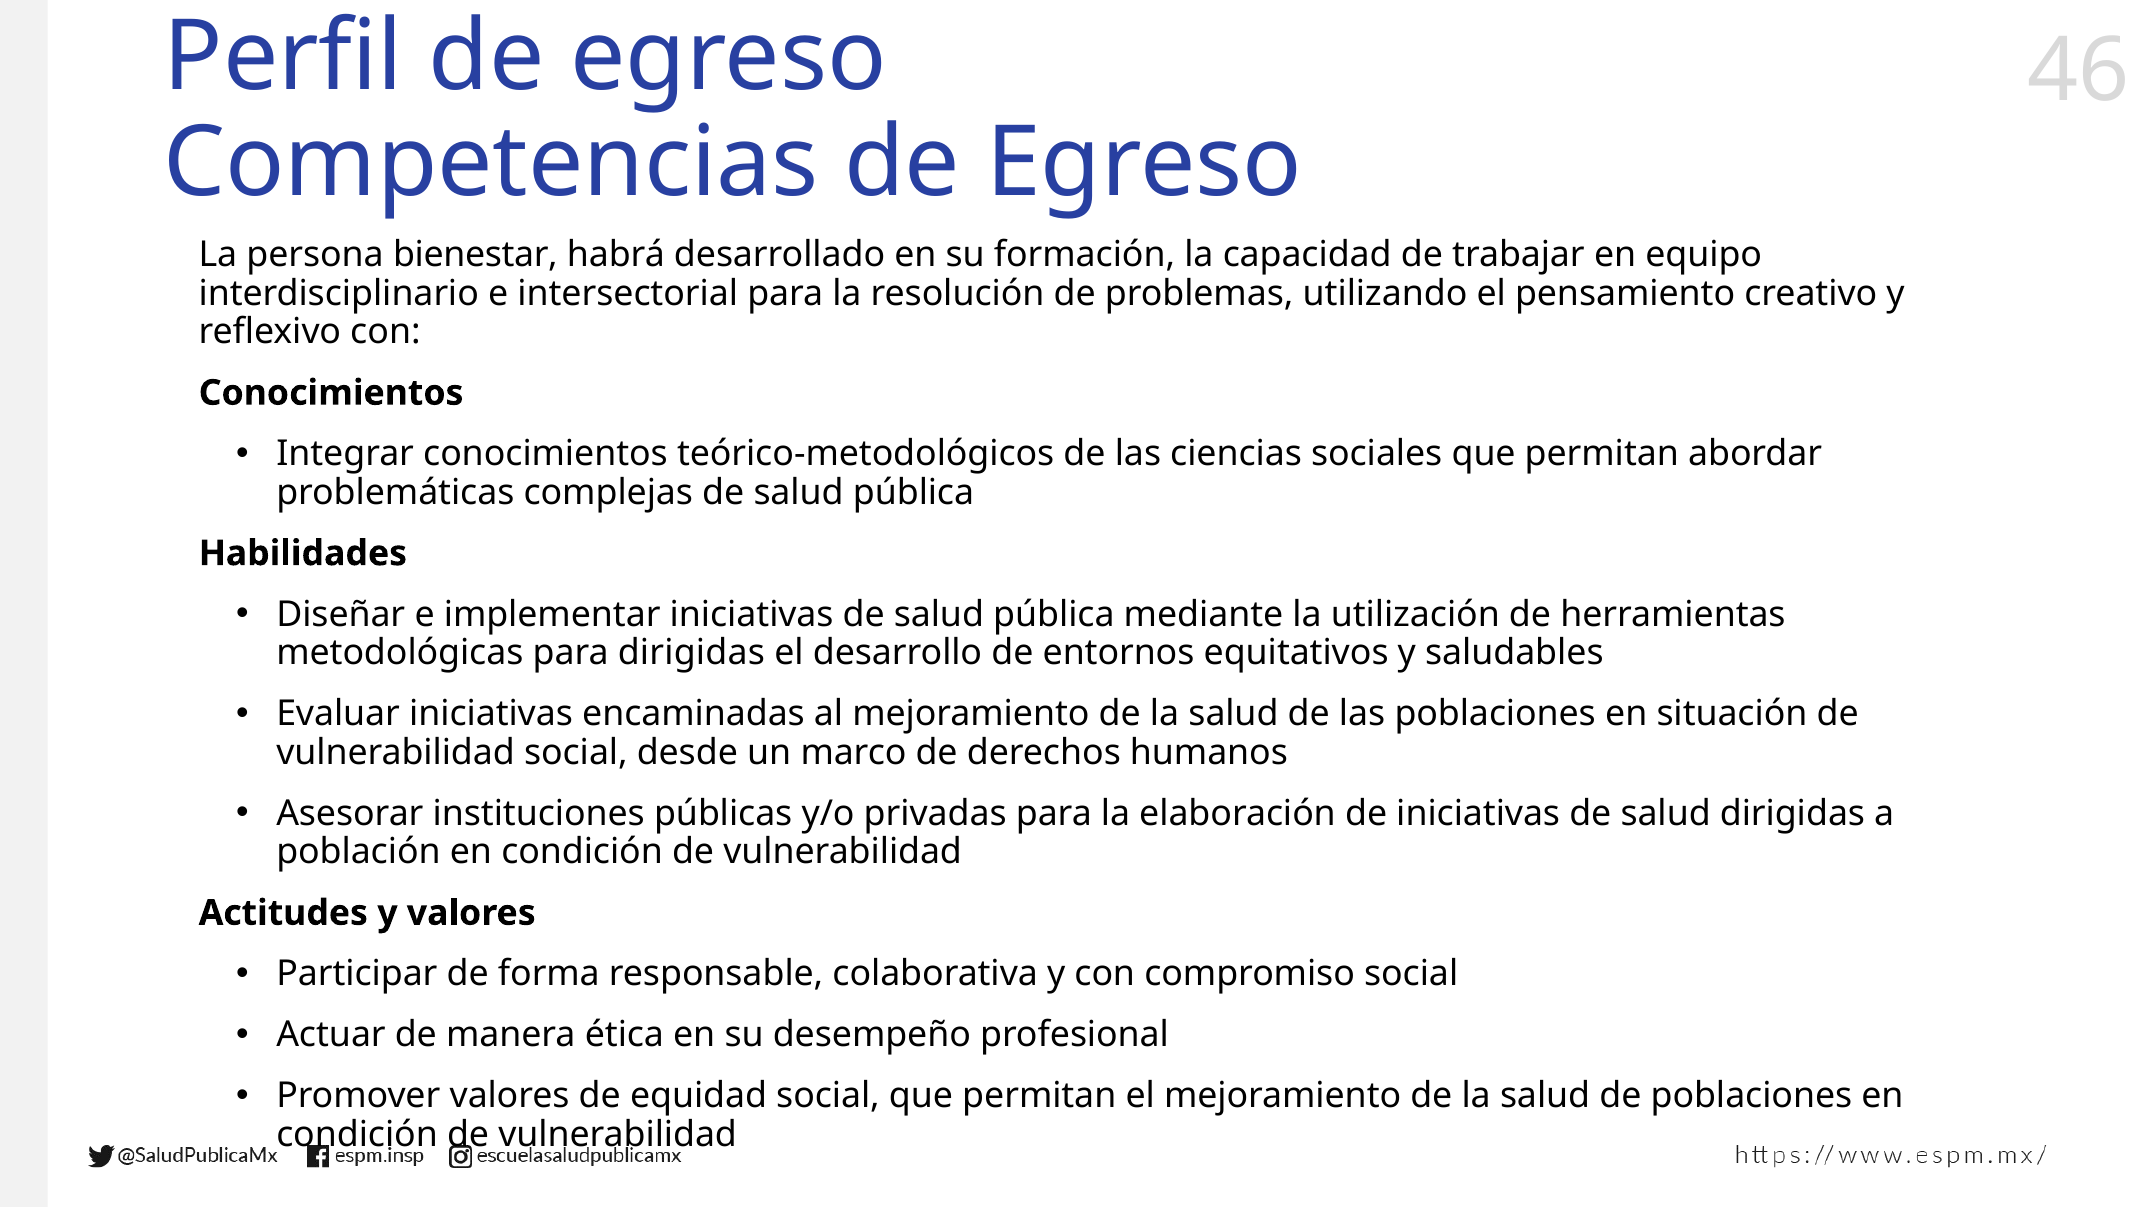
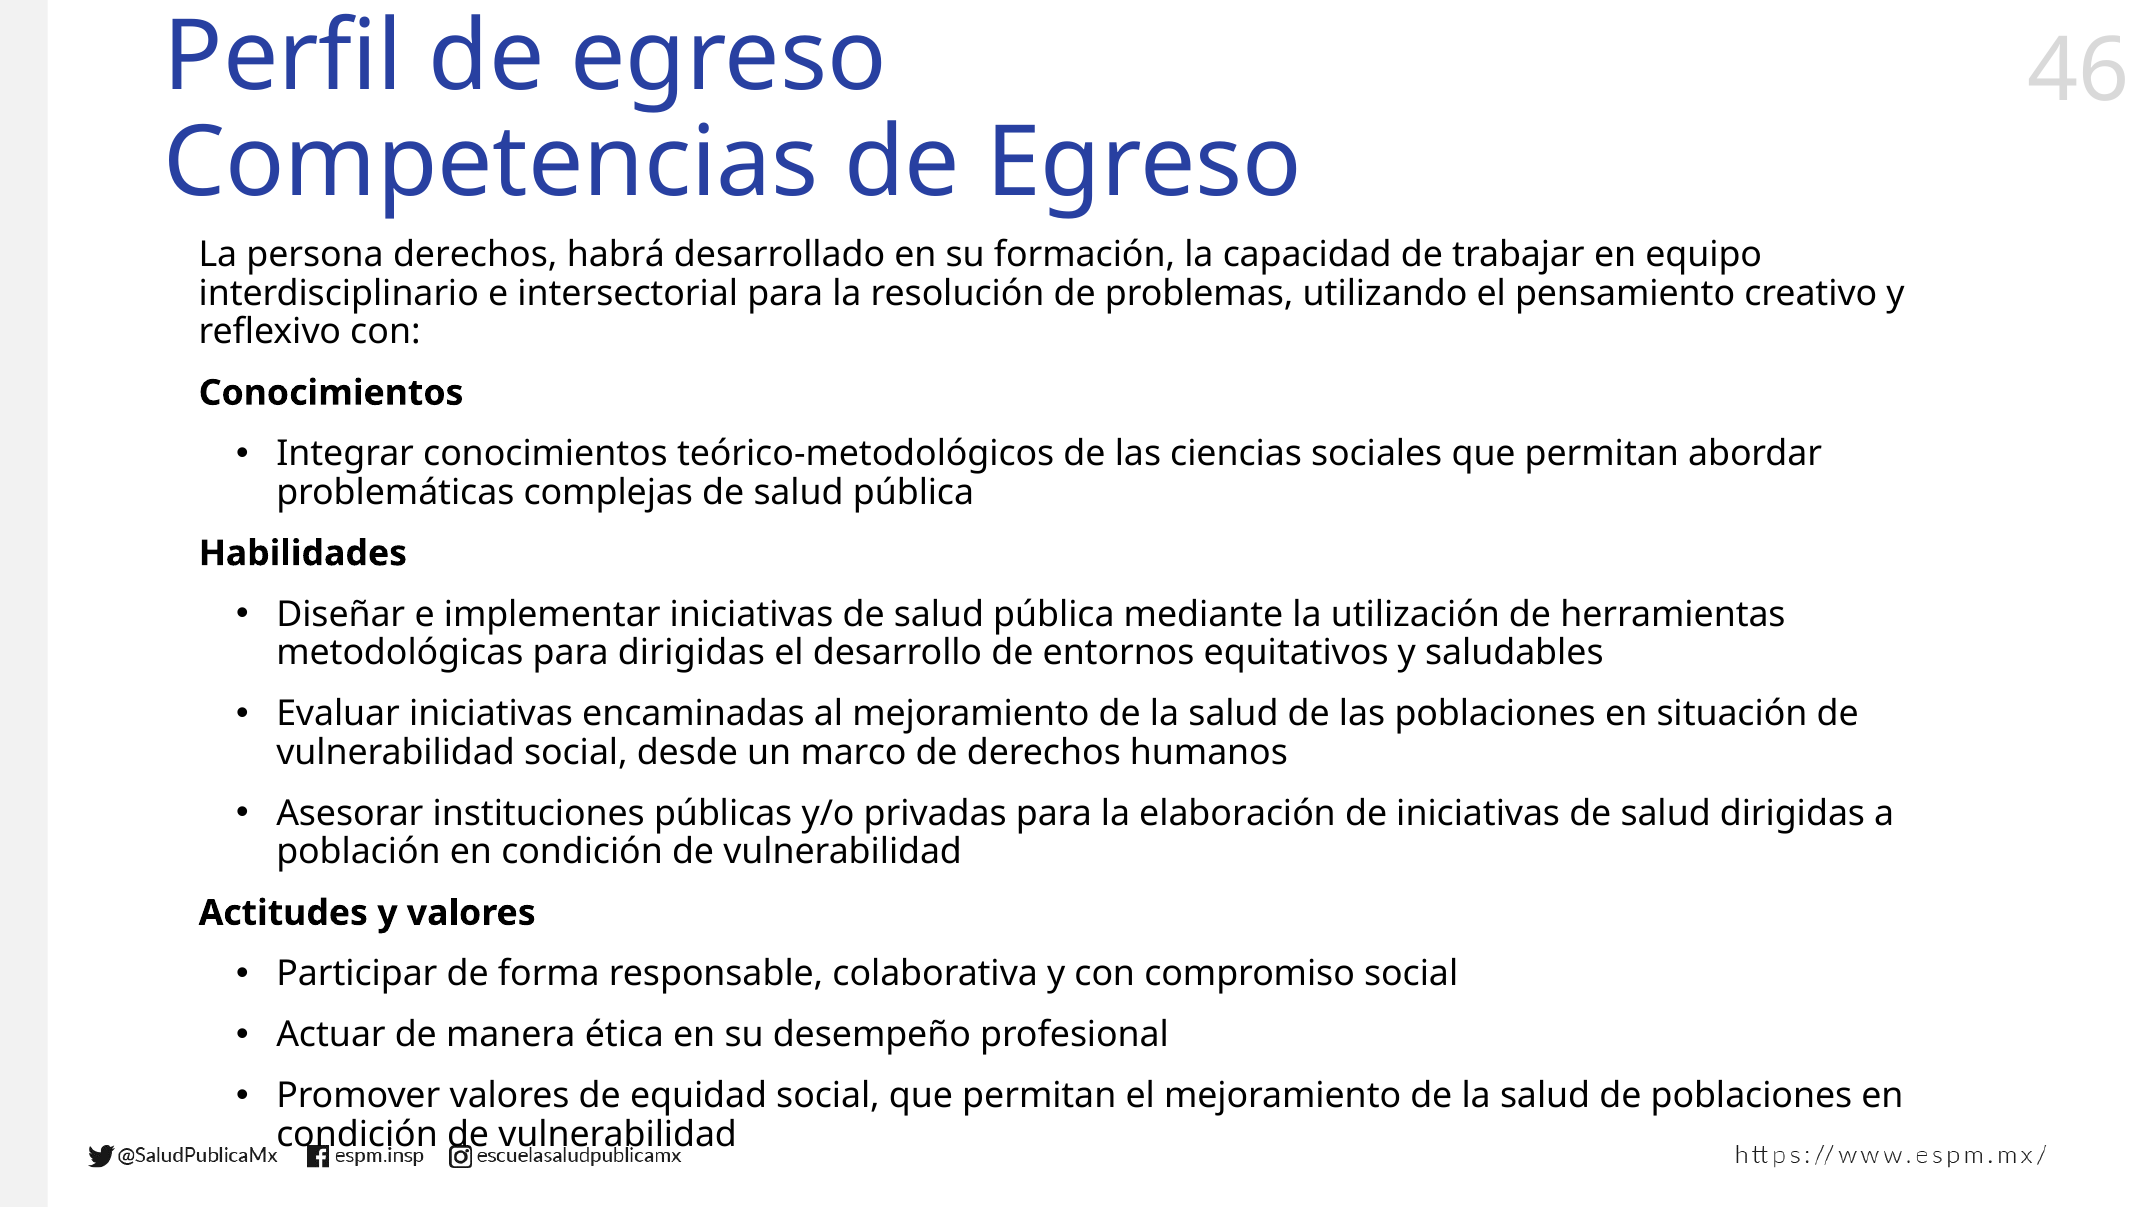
persona bienestar: bienestar -> derechos
